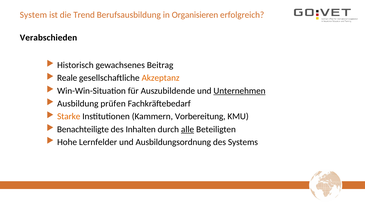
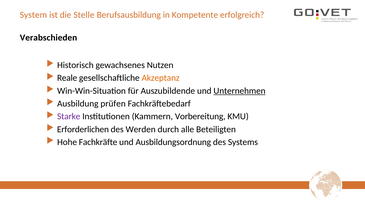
Trend: Trend -> Stelle
Organisieren: Organisieren -> Kompetente
Beitrag: Beitrag -> Nutzen
Starke colour: orange -> purple
Benachteiligte: Benachteiligte -> Erforderlichen
Inhalten: Inhalten -> Werden
alle underline: present -> none
Lernfelder: Lernfelder -> Fachkräfte
